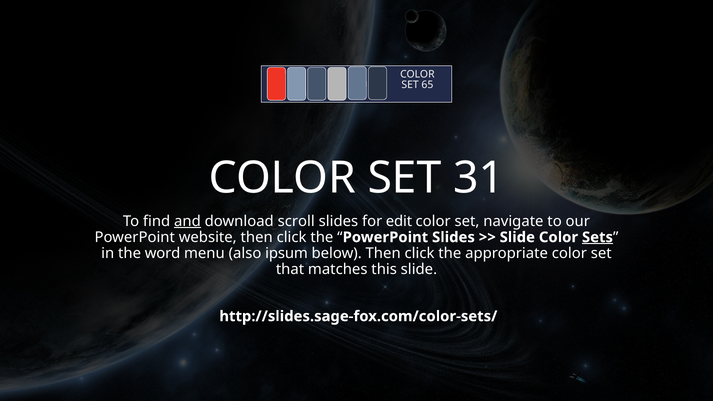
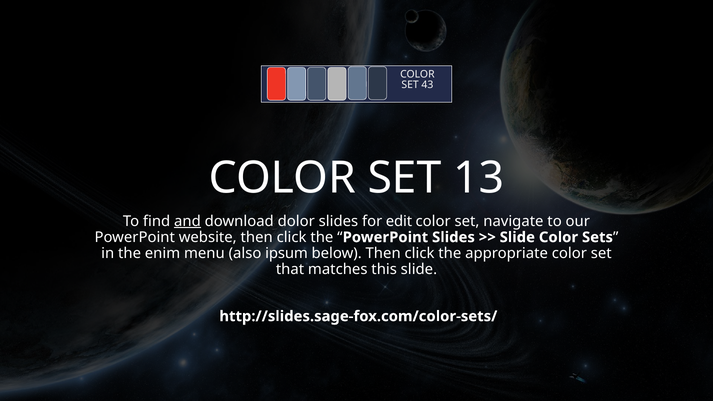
65: 65 -> 43
31: 31 -> 13
scroll: scroll -> dolor
Sets underline: present -> none
word: word -> enim
